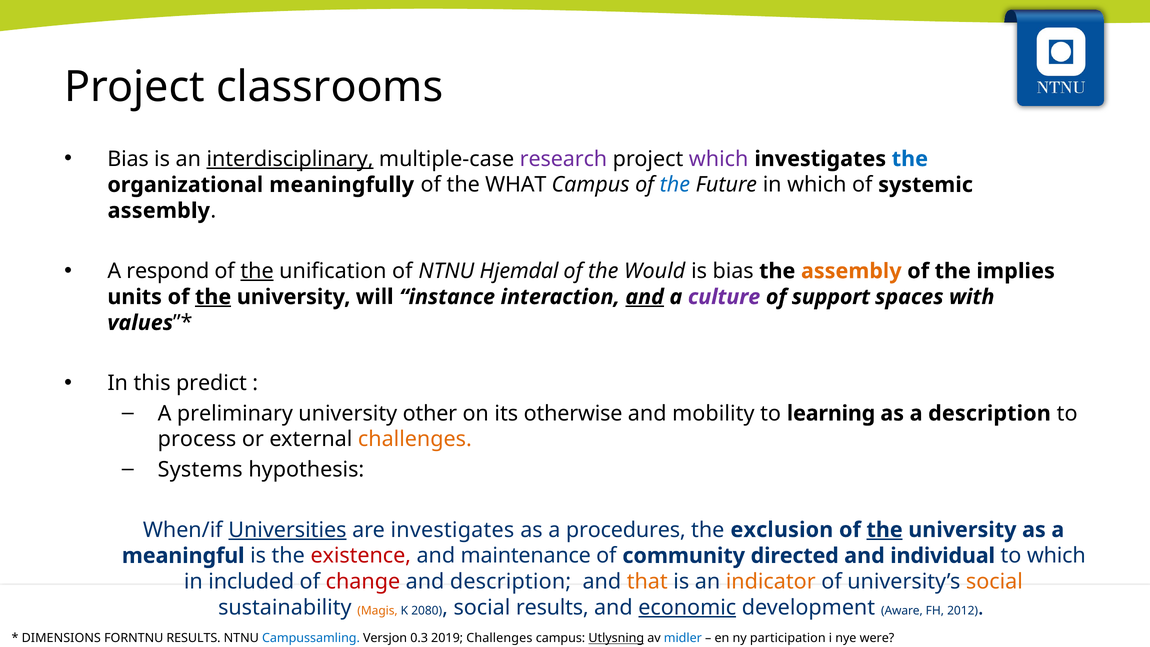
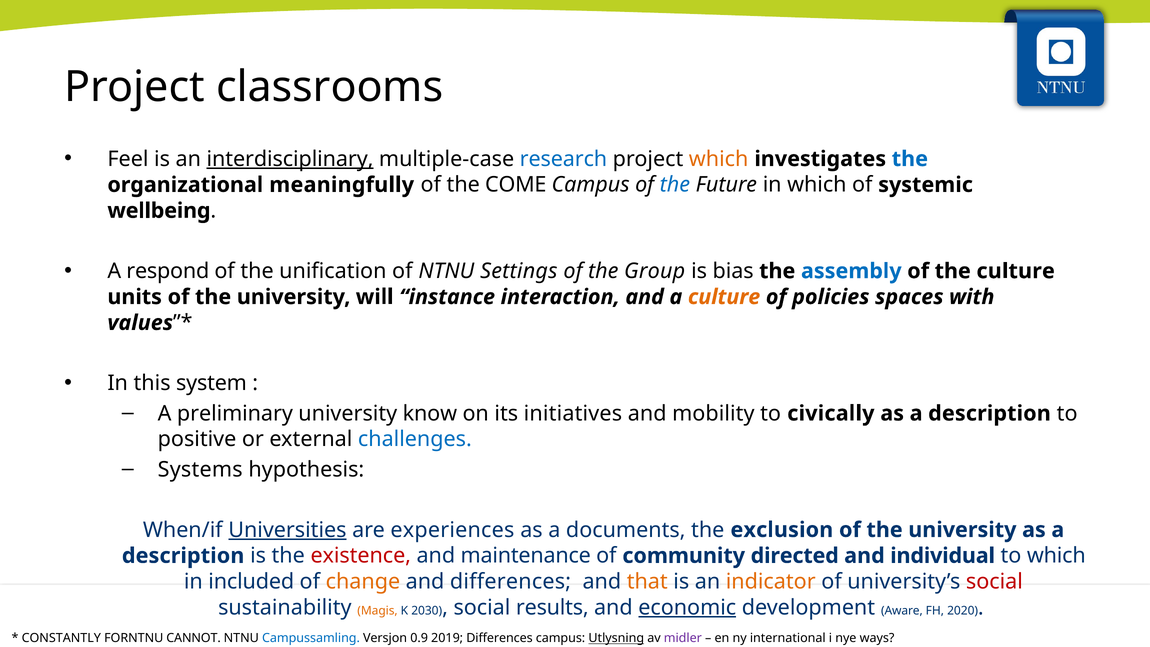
Bias at (128, 159): Bias -> Feel
research colour: purple -> blue
which at (719, 159) colour: purple -> orange
WHAT: WHAT -> COME
assembly at (159, 211): assembly -> wellbeing
the at (257, 271) underline: present -> none
Hjemdal: Hjemdal -> Settings
Would: Would -> Group
assembly at (851, 271) colour: orange -> blue
the implies: implies -> culture
the at (213, 297) underline: present -> none
and at (645, 297) underline: present -> none
culture at (724, 297) colour: purple -> orange
support: support -> policies
predict: predict -> system
other: other -> know
otherwise: otherwise -> initiatives
learning: learning -> civically
process: process -> positive
challenges at (415, 439) colour: orange -> blue
are investigates: investigates -> experiences
procedures: procedures -> documents
the at (885, 530) underline: present -> none
meaningful at (183, 556): meaningful -> description
change colour: red -> orange
and description: description -> differences
social at (994, 582) colour: orange -> red
2080: 2080 -> 2030
2012: 2012 -> 2020
DIMENSIONS: DIMENSIONS -> CONSTANTLY
FORNTNU RESULTS: RESULTS -> CANNOT
0.3: 0.3 -> 0.9
2019 Challenges: Challenges -> Differences
midler colour: blue -> purple
participation: participation -> international
were: were -> ways
